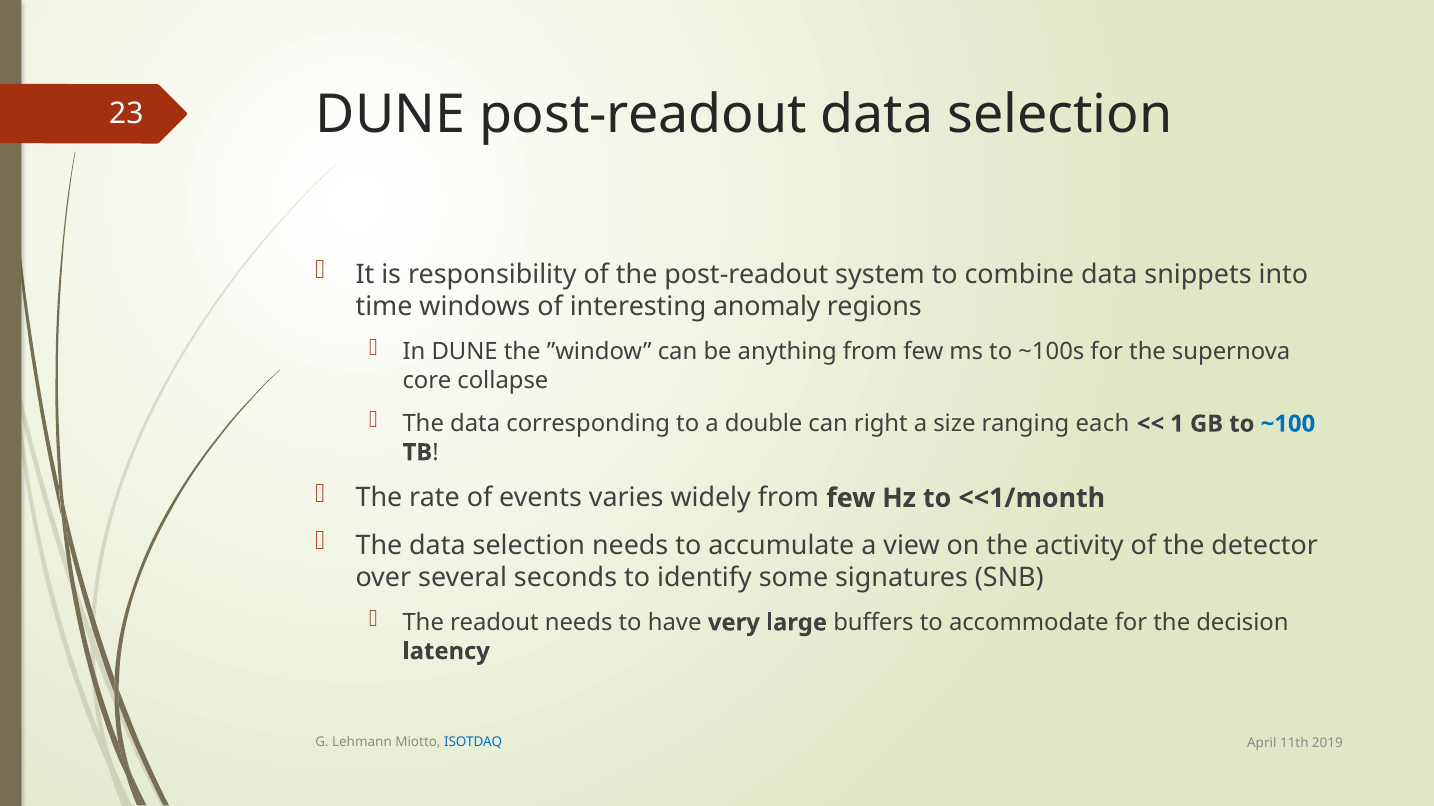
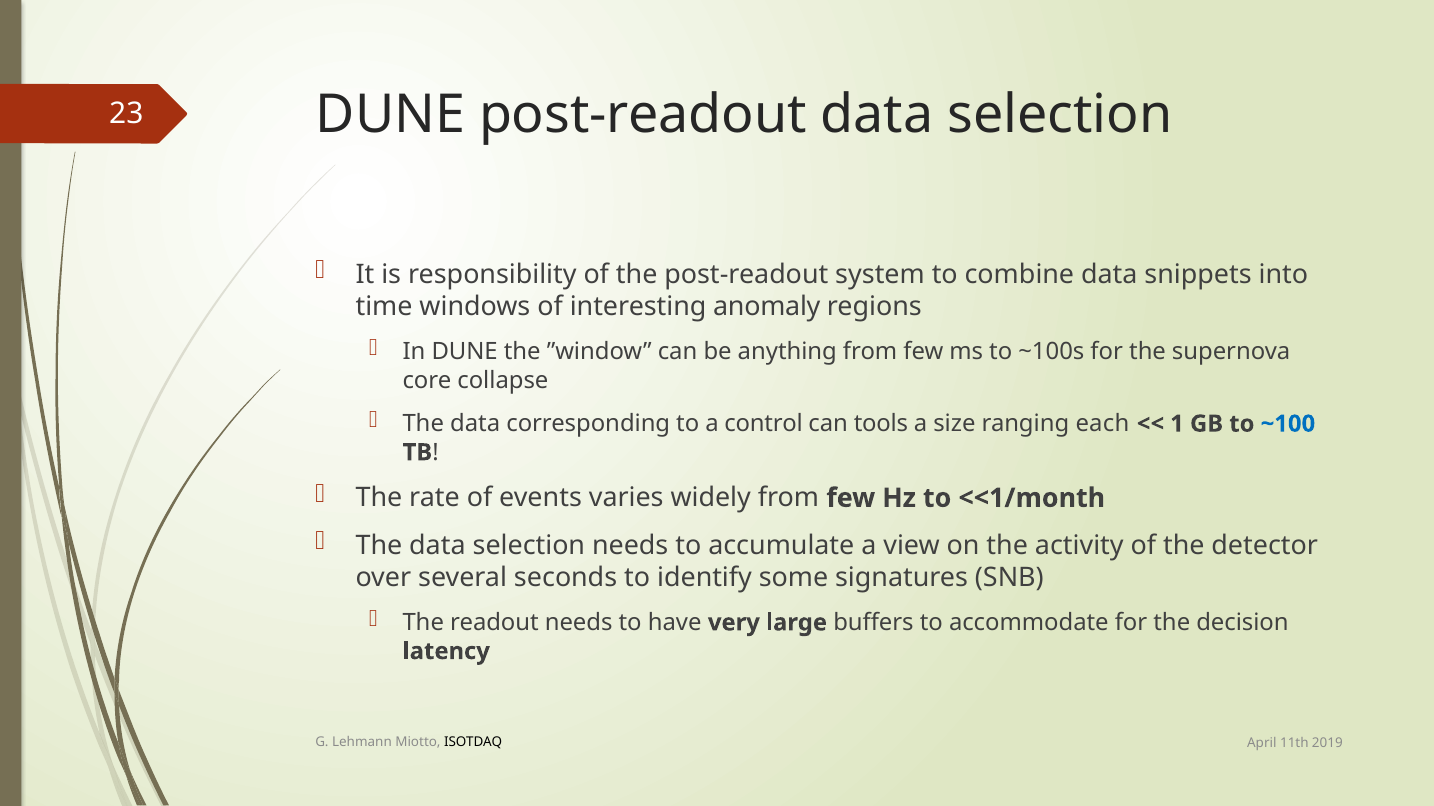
double: double -> control
right: right -> tools
ISOTDAQ colour: blue -> black
